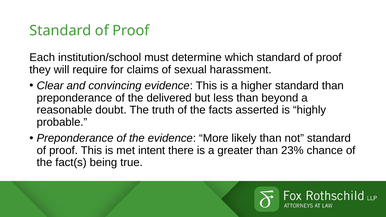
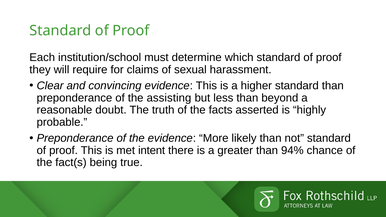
delivered: delivered -> assisting
23%: 23% -> 94%
